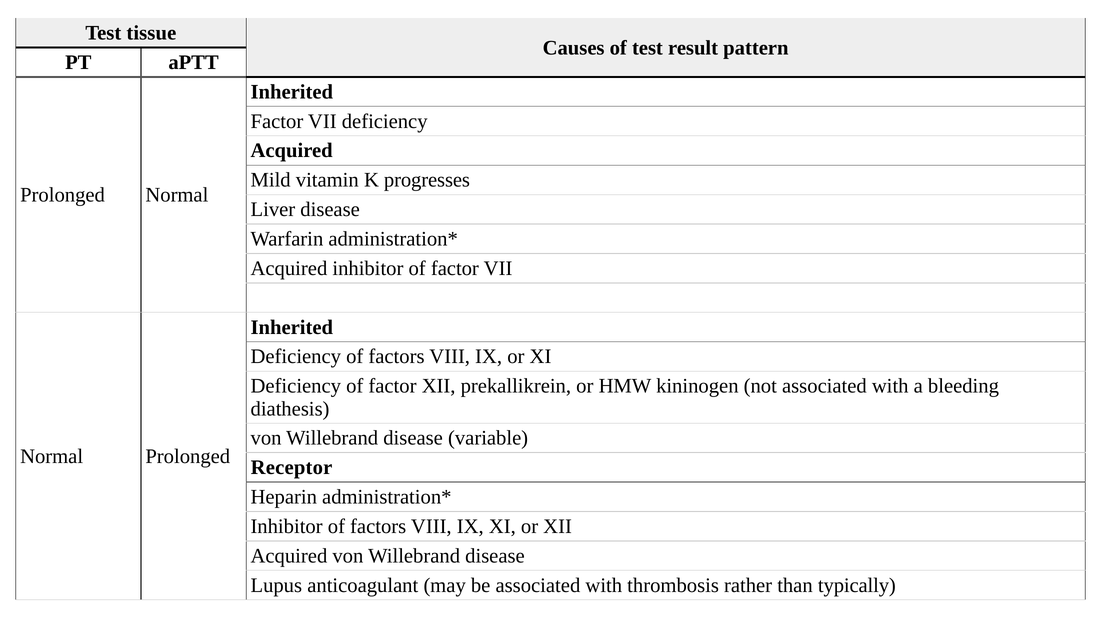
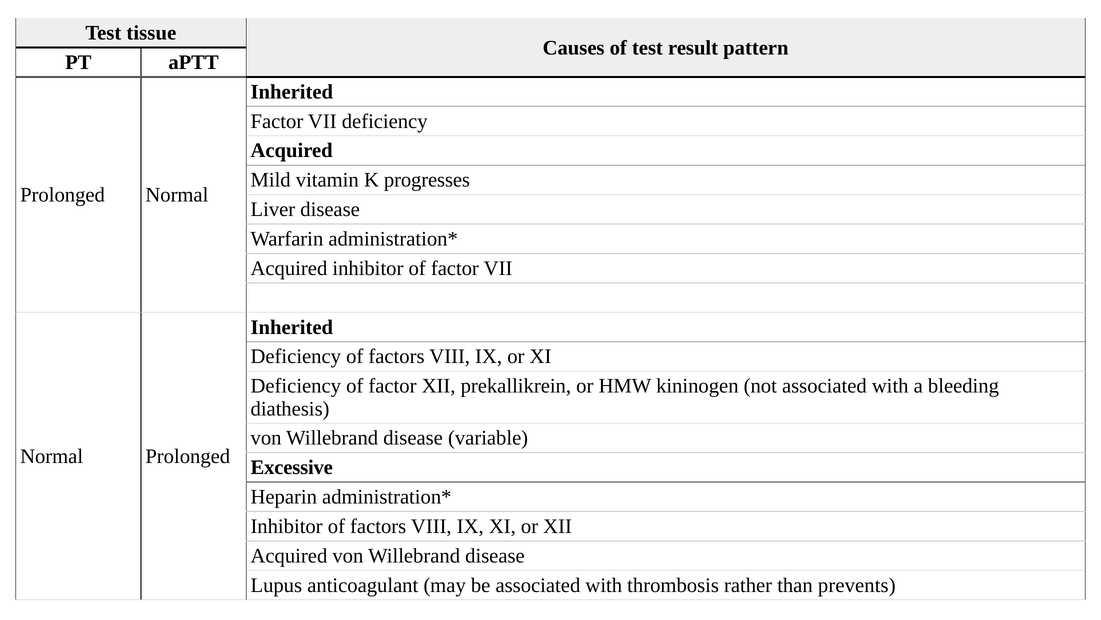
Receptor: Receptor -> Excessive
typically: typically -> prevents
